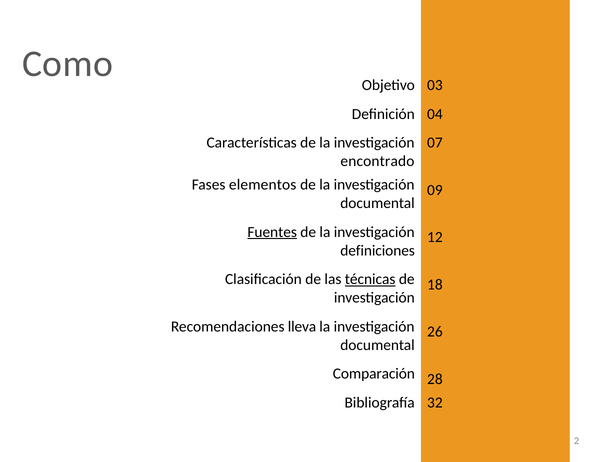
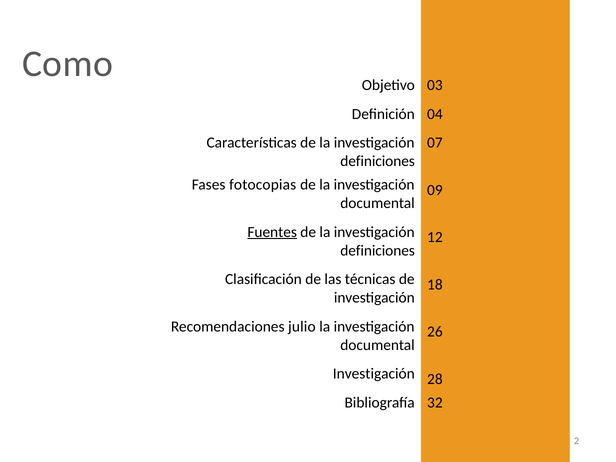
encontrado at (377, 161): encontrado -> definiciones
elementos: elementos -> fotocopias
técnicas underline: present -> none
lleva: lleva -> julio
Comparación at (374, 374): Comparación -> Investigación
